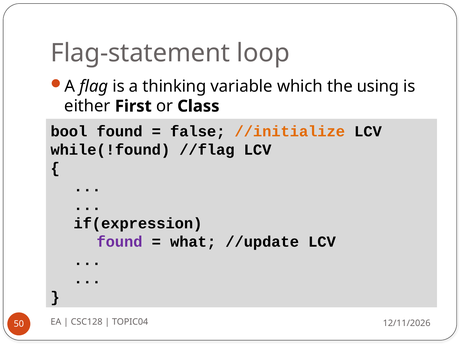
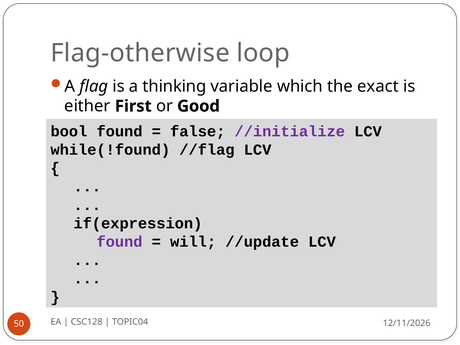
Flag-statement: Flag-statement -> Flag-otherwise
using: using -> exact
Class: Class -> Good
//initialize colour: orange -> purple
what: what -> will
